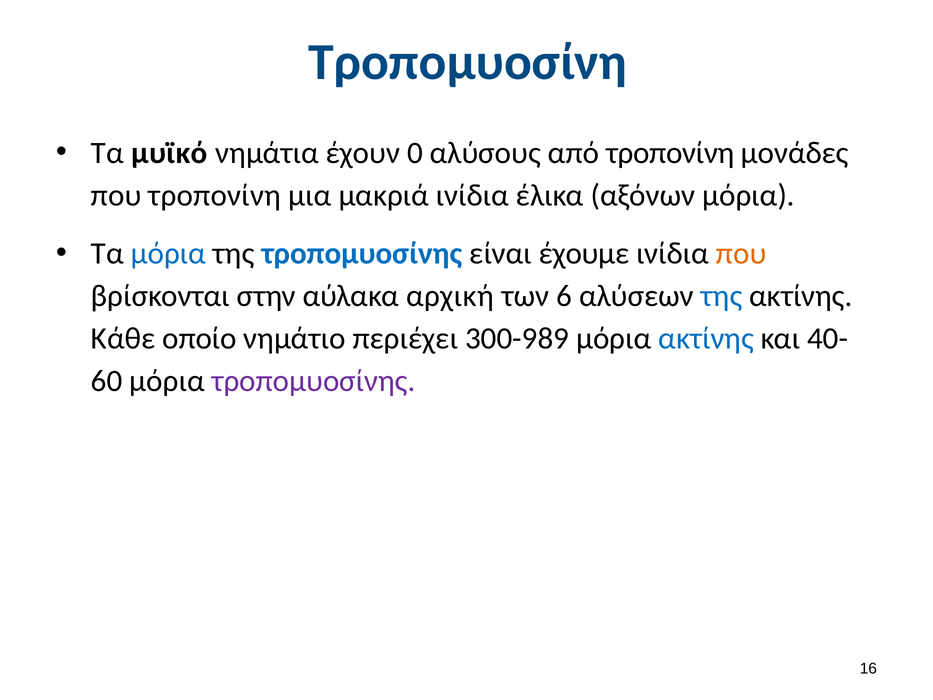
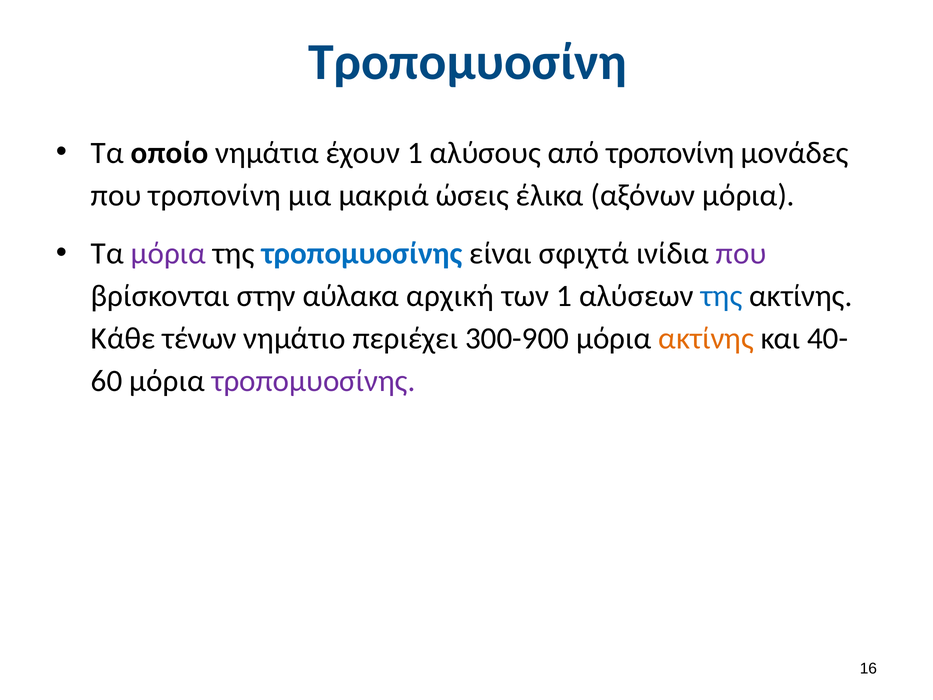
μυϊκό: μυϊκό -> οποίο
έχουν 0: 0 -> 1
μακριά ινίδια: ινίδια -> ώσεις
μόρια at (168, 253) colour: blue -> purple
έχουμε: έχουμε -> σφιχτά
που at (741, 253) colour: orange -> purple
των 6: 6 -> 1
οποίο: οποίο -> τένων
300-989: 300-989 -> 300-900
ακτίνης at (706, 339) colour: blue -> orange
